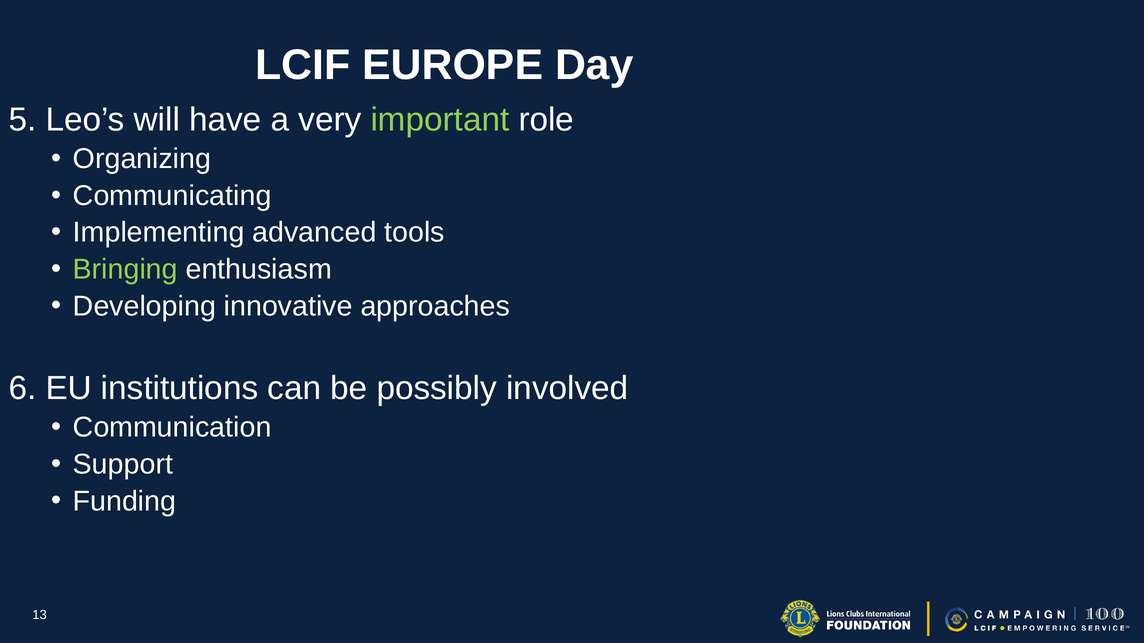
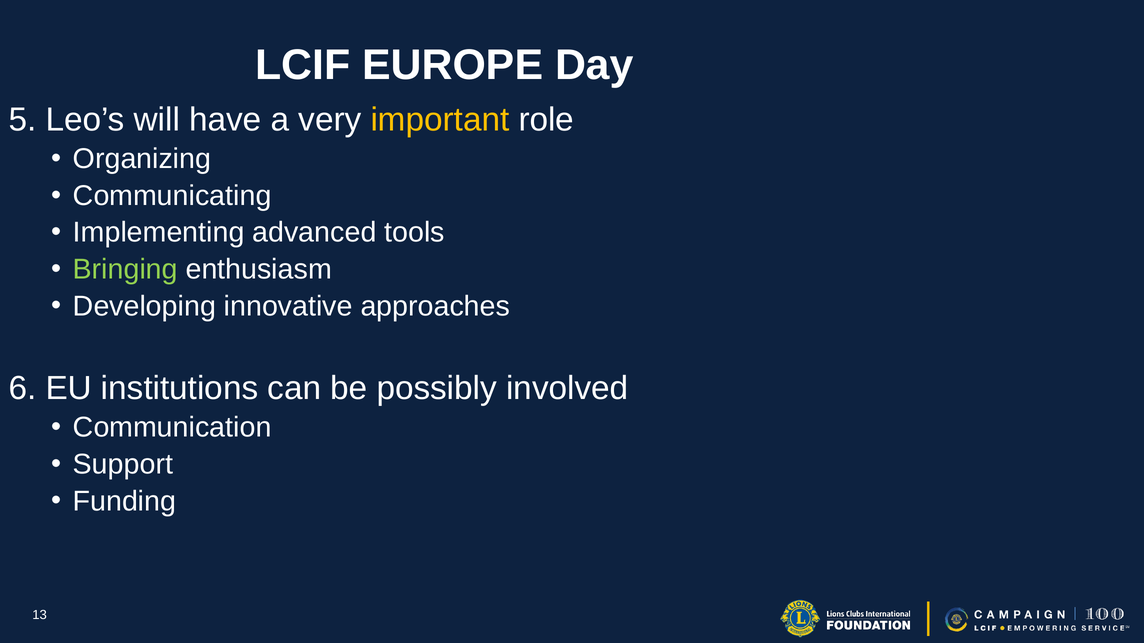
important colour: light green -> yellow
